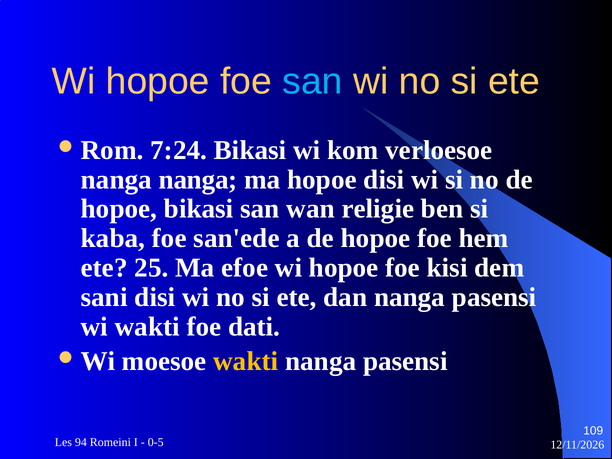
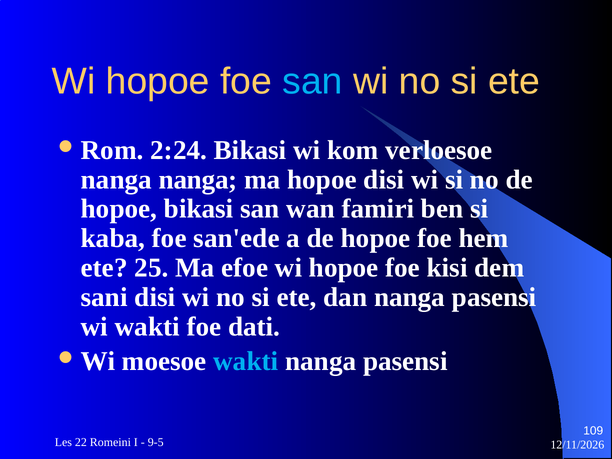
7:24: 7:24 -> 2:24
religie: religie -> famiri
wakti at (246, 361) colour: yellow -> light blue
94: 94 -> 22
0-5: 0-5 -> 9-5
